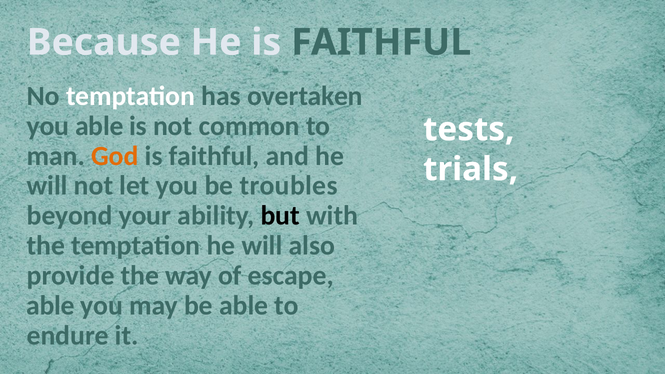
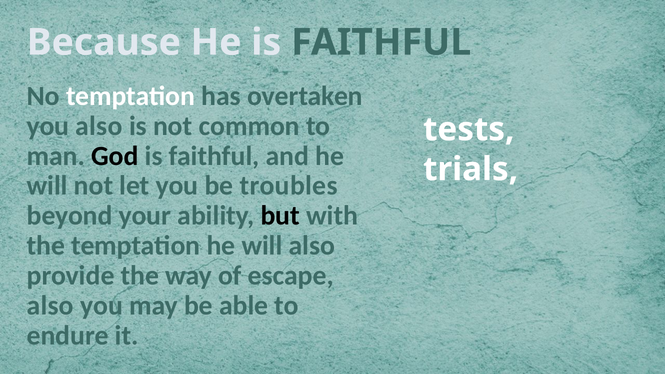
you able: able -> also
God colour: orange -> black
able at (51, 306): able -> also
